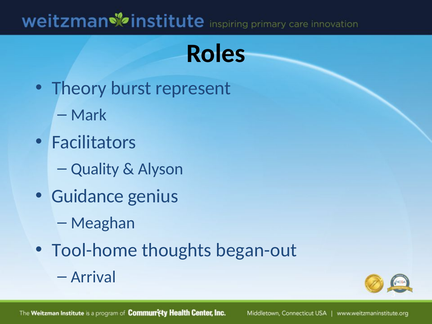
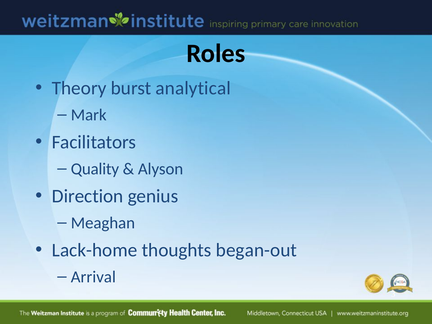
represent: represent -> analytical
Guidance: Guidance -> Direction
Tool-home: Tool-home -> Lack-home
